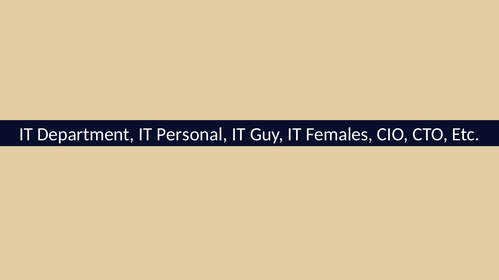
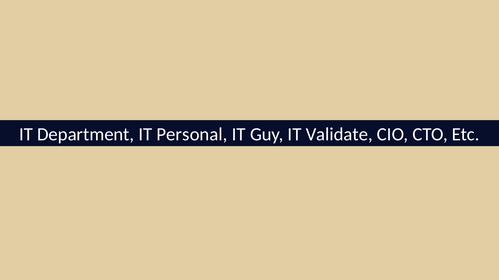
Females: Females -> Validate
